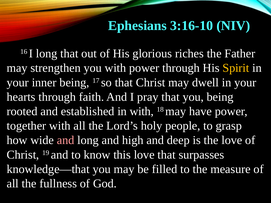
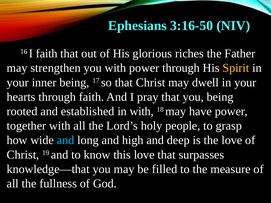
3:16-10: 3:16-10 -> 3:16-50
I long: long -> faith
and at (66, 140) colour: pink -> light blue
